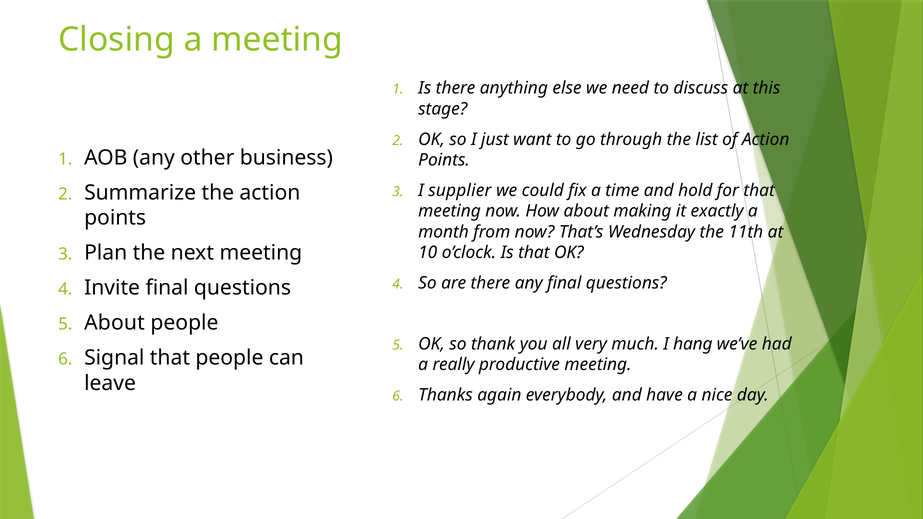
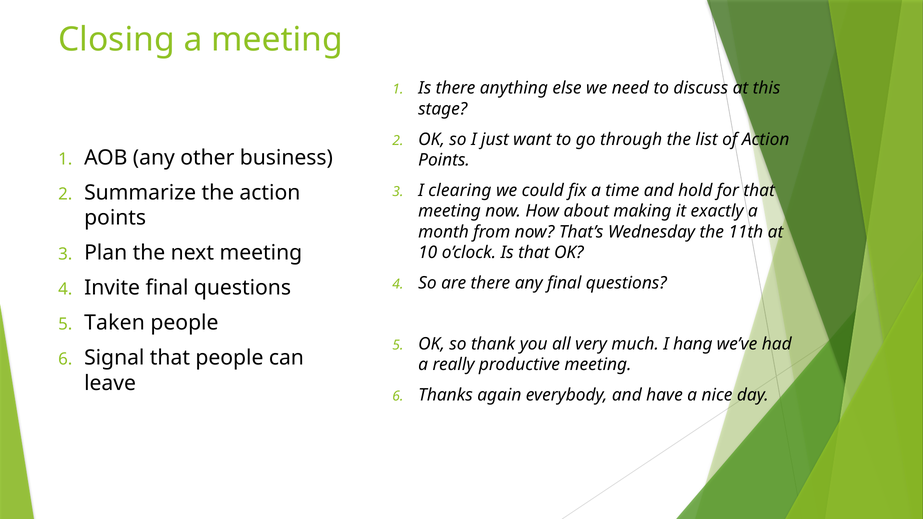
supplier: supplier -> clearing
About at (115, 323): About -> Taken
